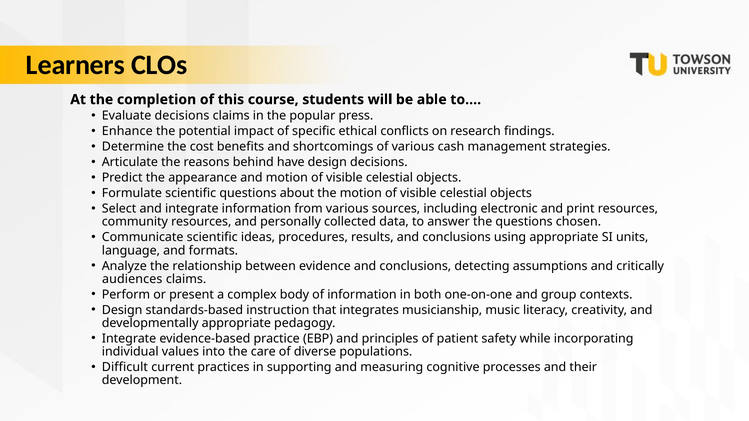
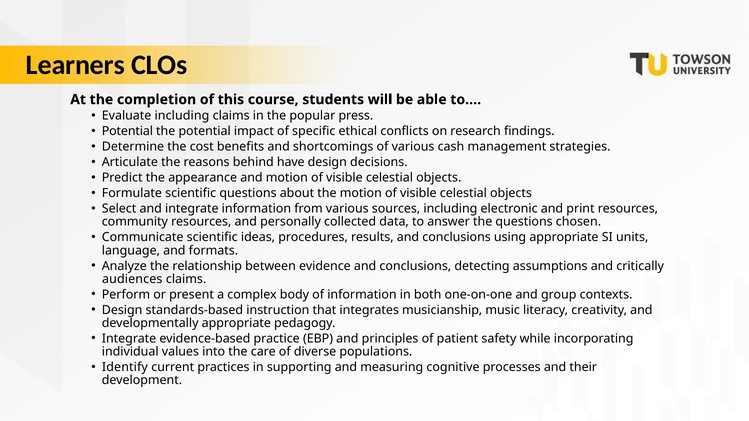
Evaluate decisions: decisions -> including
Enhance at (127, 131): Enhance -> Potential
Difficult: Difficult -> Identify
